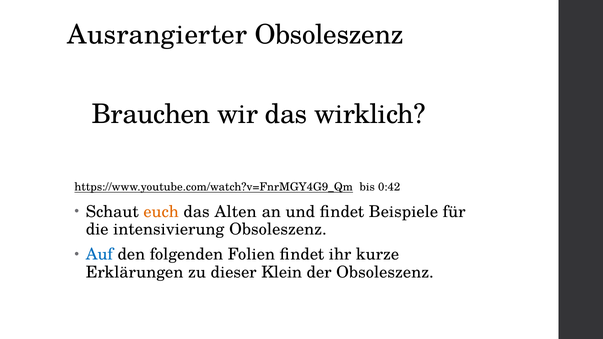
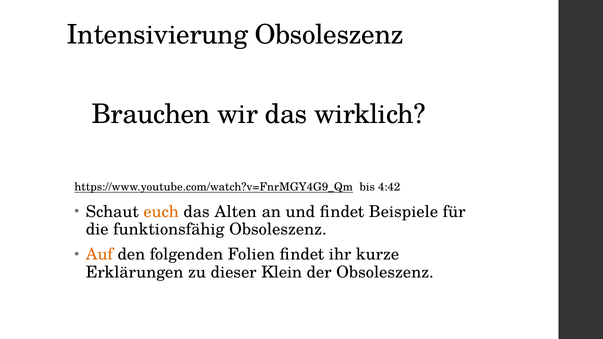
Ausrangierter: Ausrangierter -> Intensivierung
0:42: 0:42 -> 4:42
intensivierung: intensivierung -> funktionsfähig
Auf colour: blue -> orange
